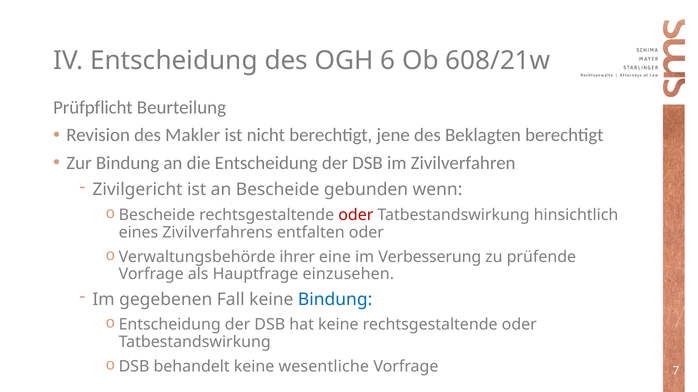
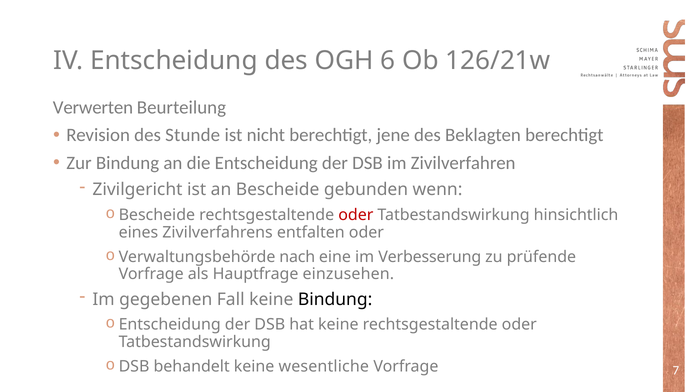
608/21w: 608/21w -> 126/21w
Prüfpflicht: Prüfpflicht -> Verwerten
Makler: Makler -> Stunde
ihrer: ihrer -> nach
Bindung at (335, 300) colour: blue -> black
